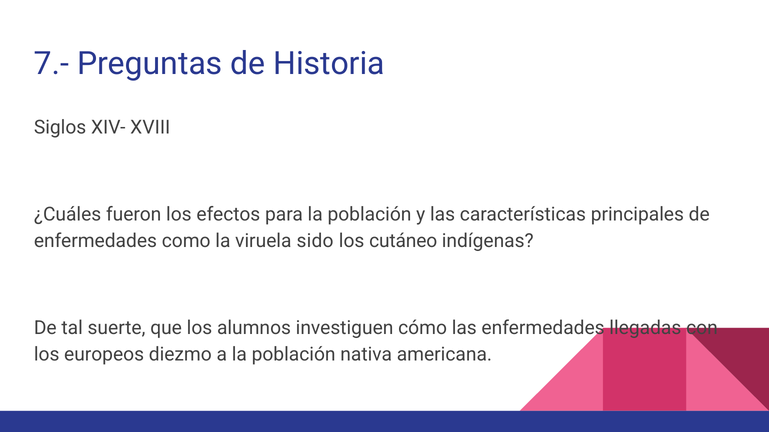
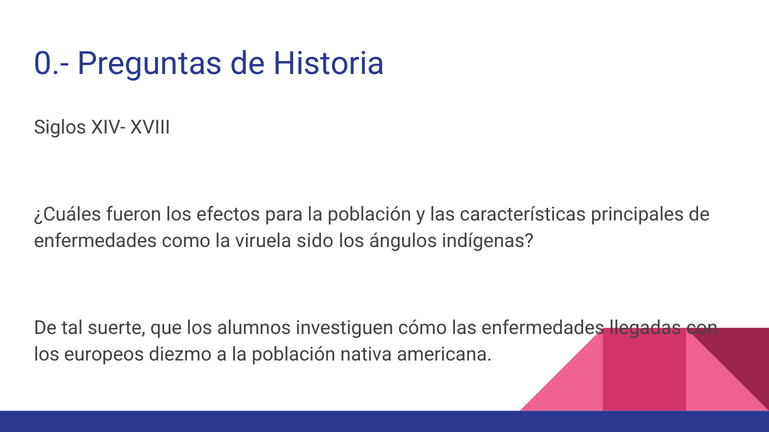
7.-: 7.- -> 0.-
cutáneo: cutáneo -> ángulos
